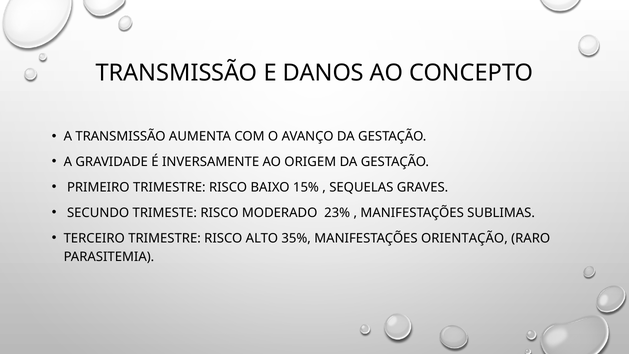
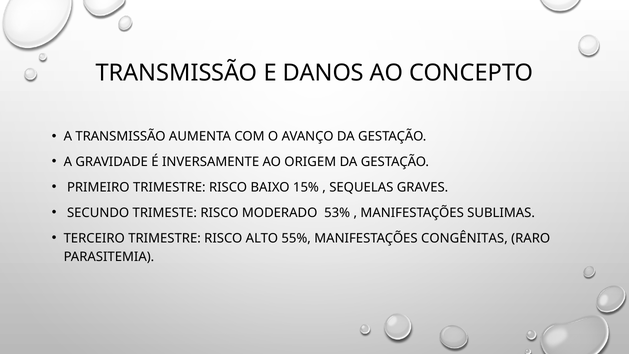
23%: 23% -> 53%
35%: 35% -> 55%
ORIENTAÇÃO: ORIENTAÇÃO -> CONGÊNITAS
